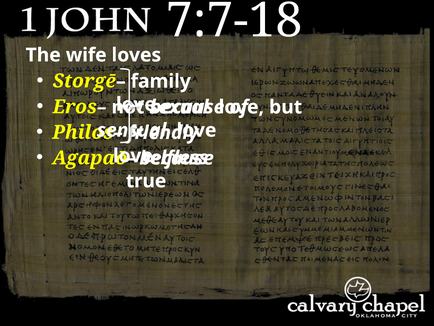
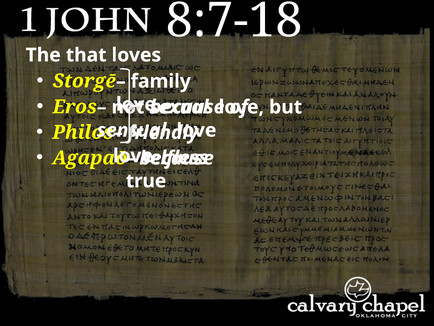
7:7-18: 7:7-18 -> 8:7-18
wife: wife -> that
